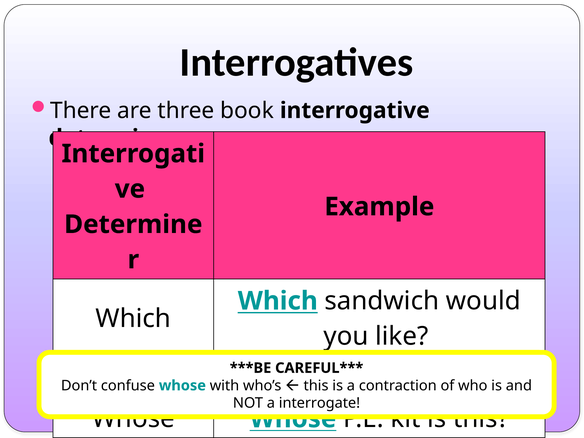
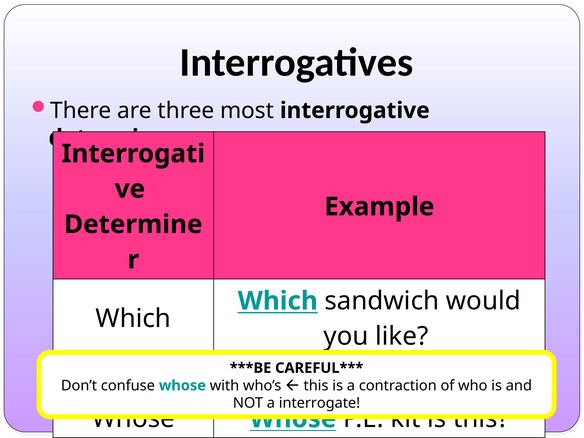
book: book -> most
